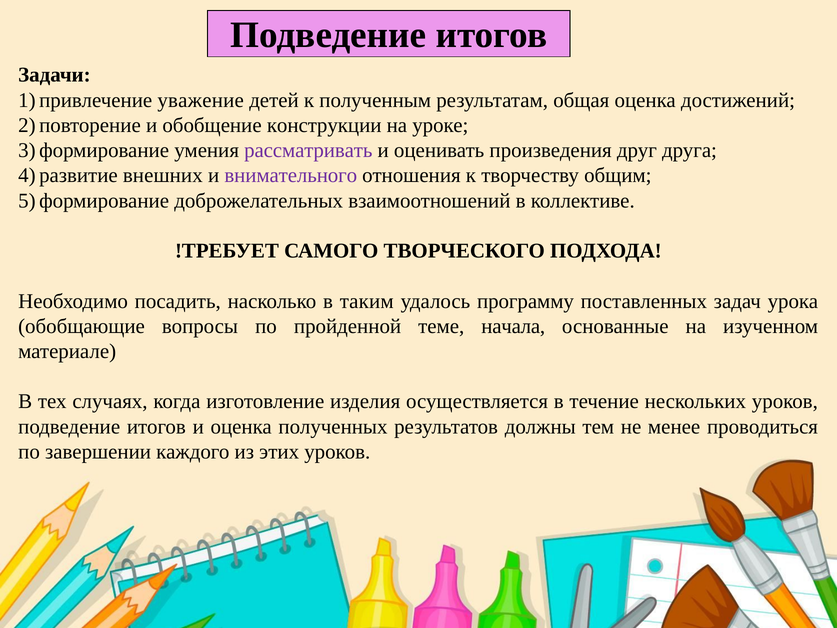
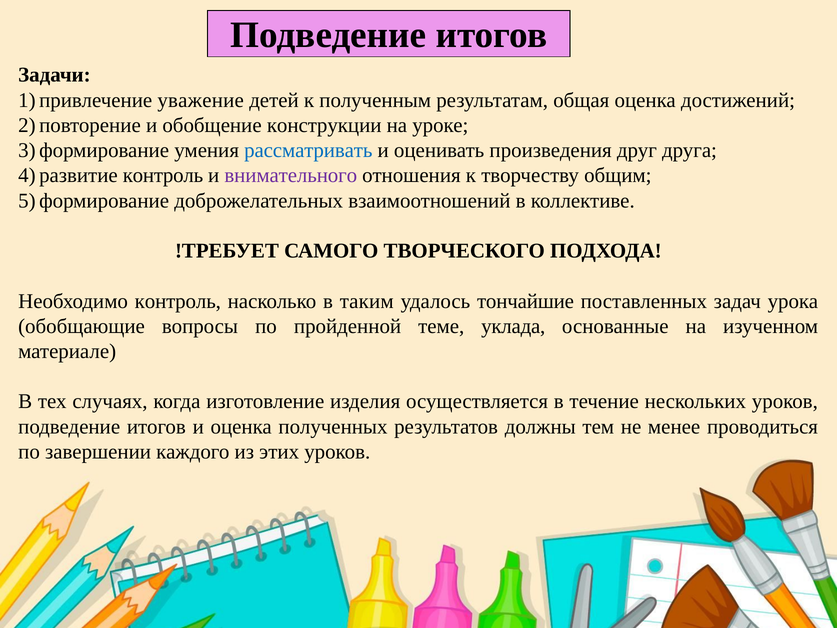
рассматривать colour: purple -> blue
внешних at (163, 175): внешних -> контроль
Необходимо посадить: посадить -> контроль
программу: программу -> тончайшие
начала: начала -> уклада
